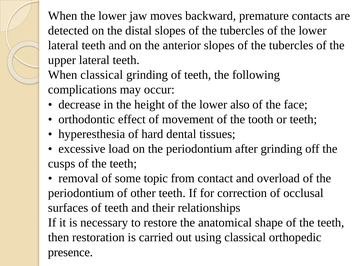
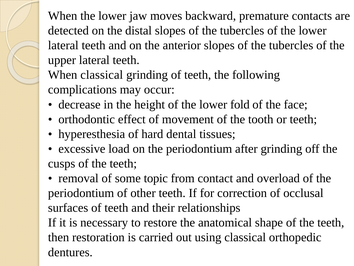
also: also -> fold
presence: presence -> dentures
